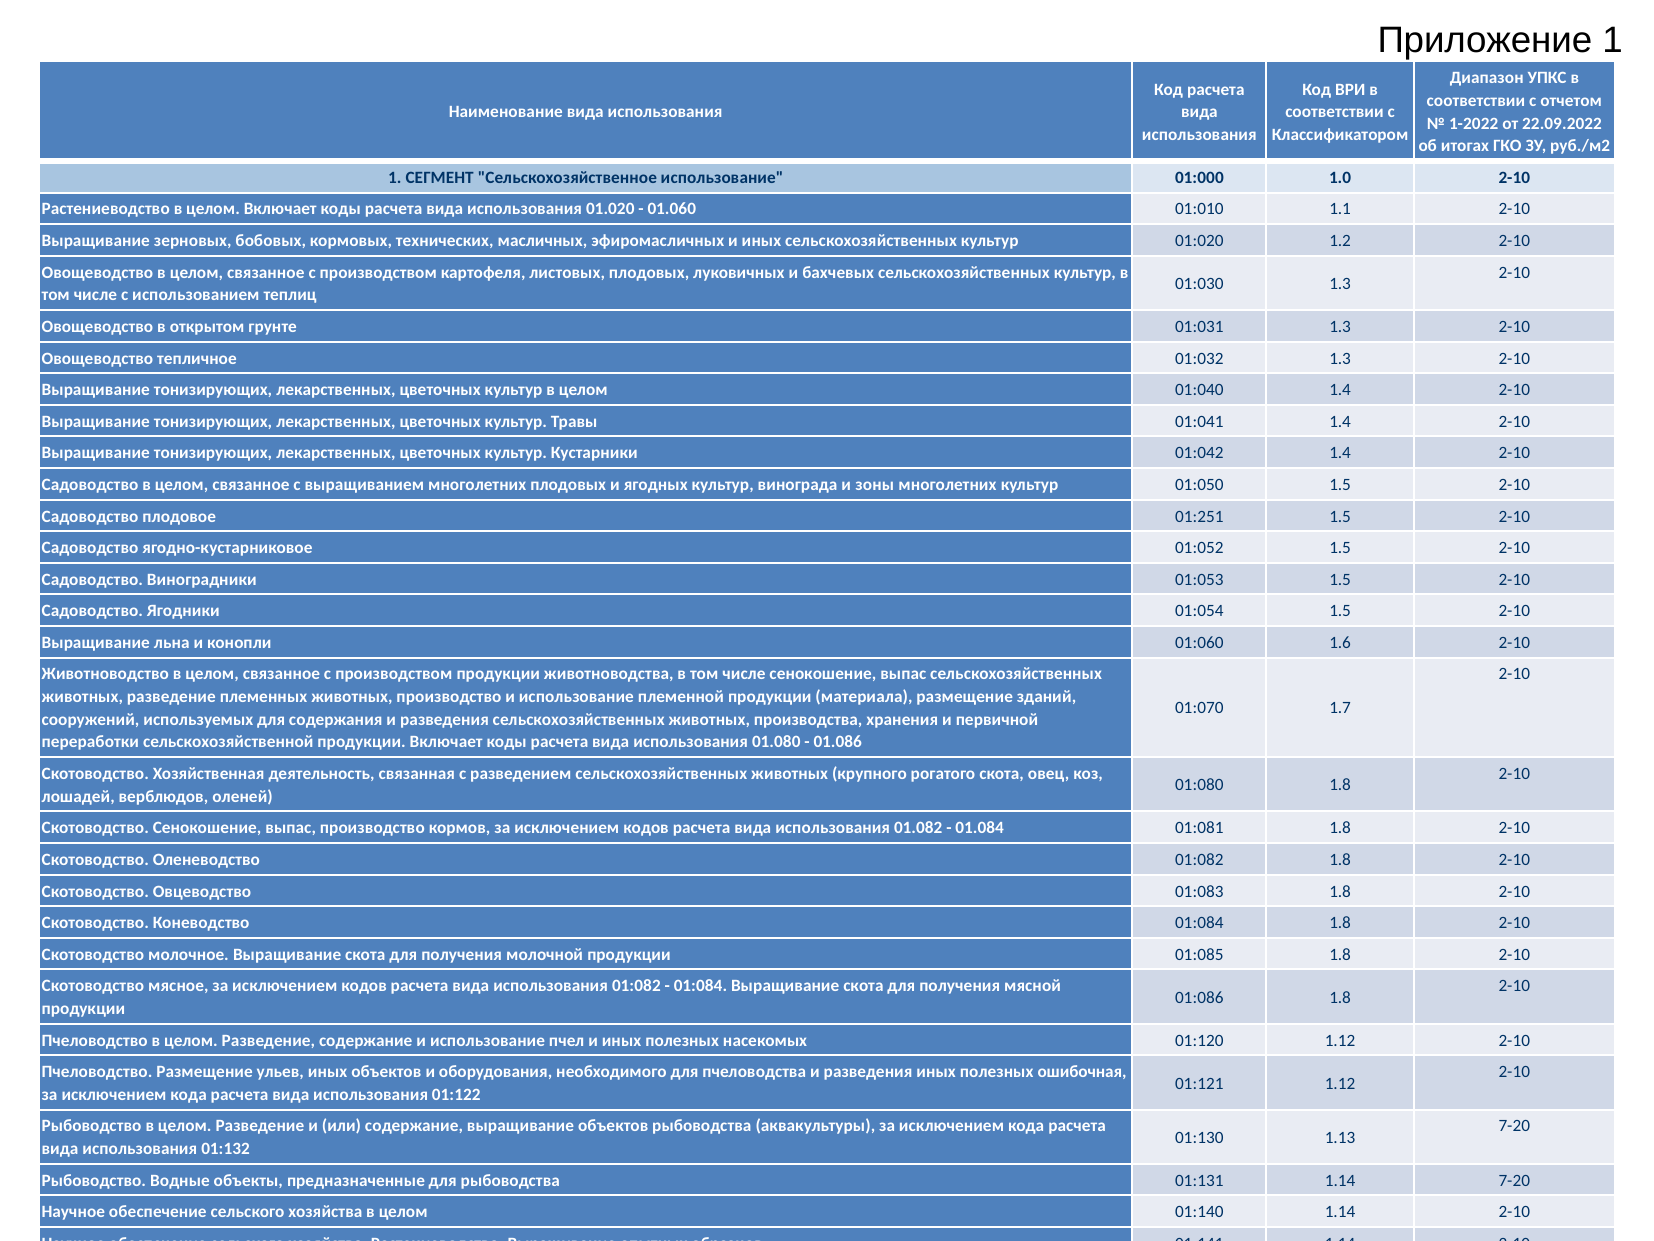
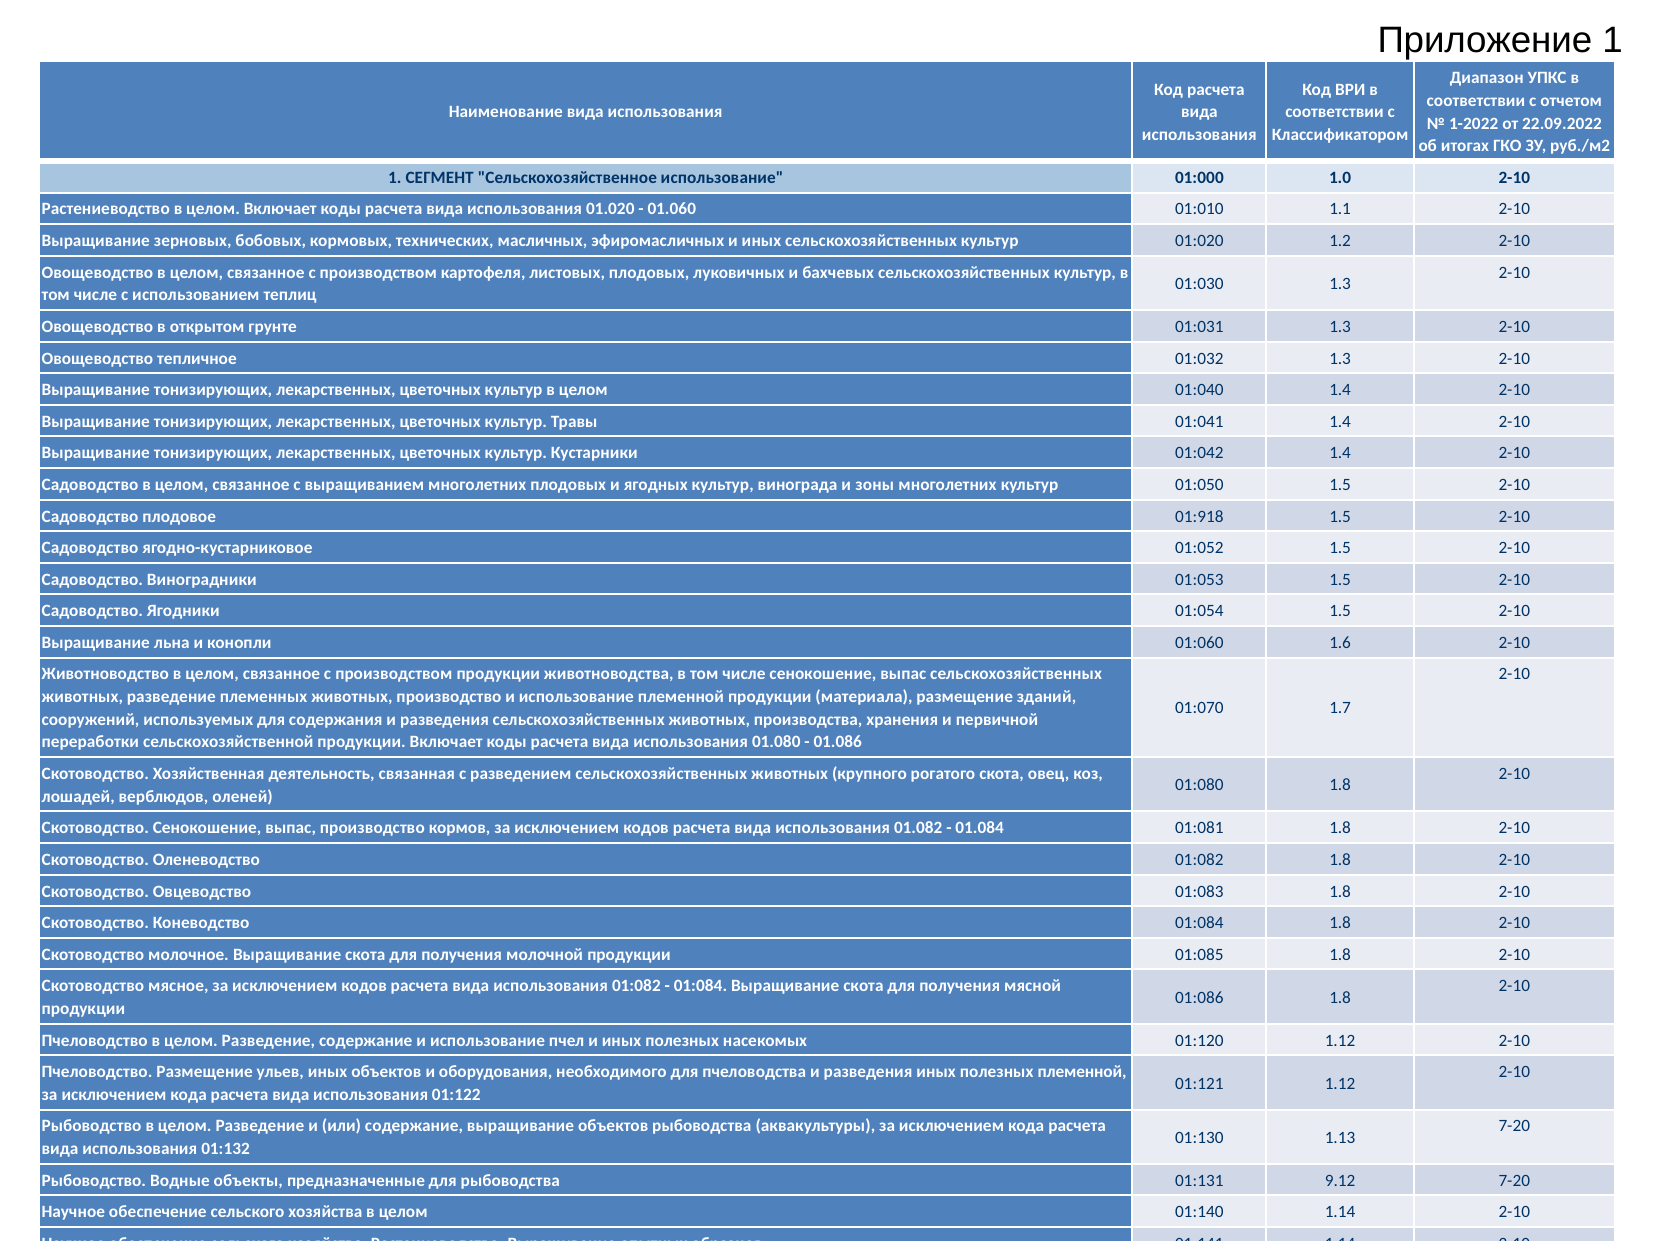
01:251: 01:251 -> 01:918
полезных ошибочная: ошибочная -> племенной
01:131 1.14: 1.14 -> 9.12
